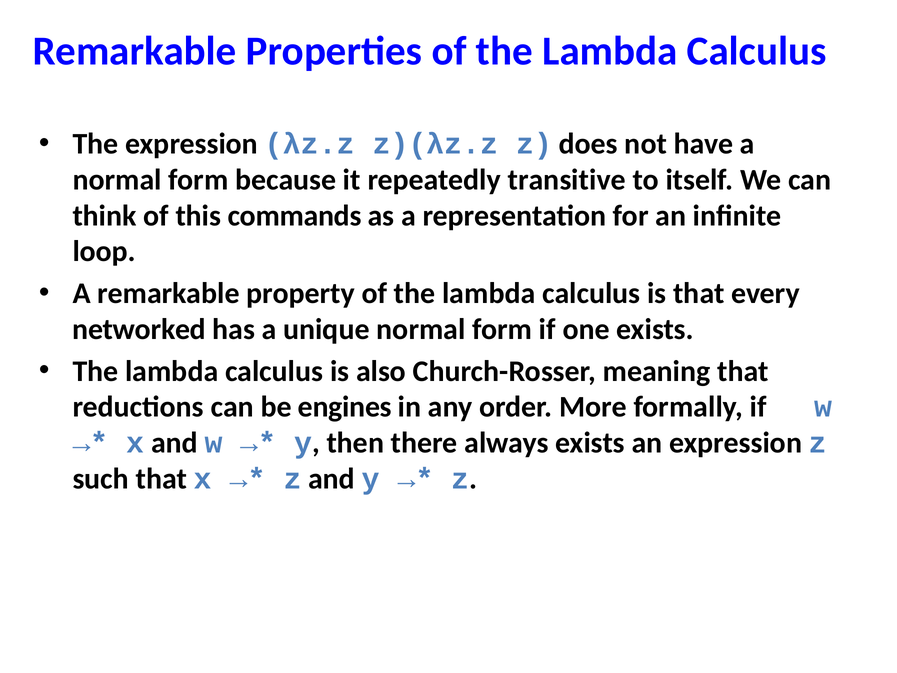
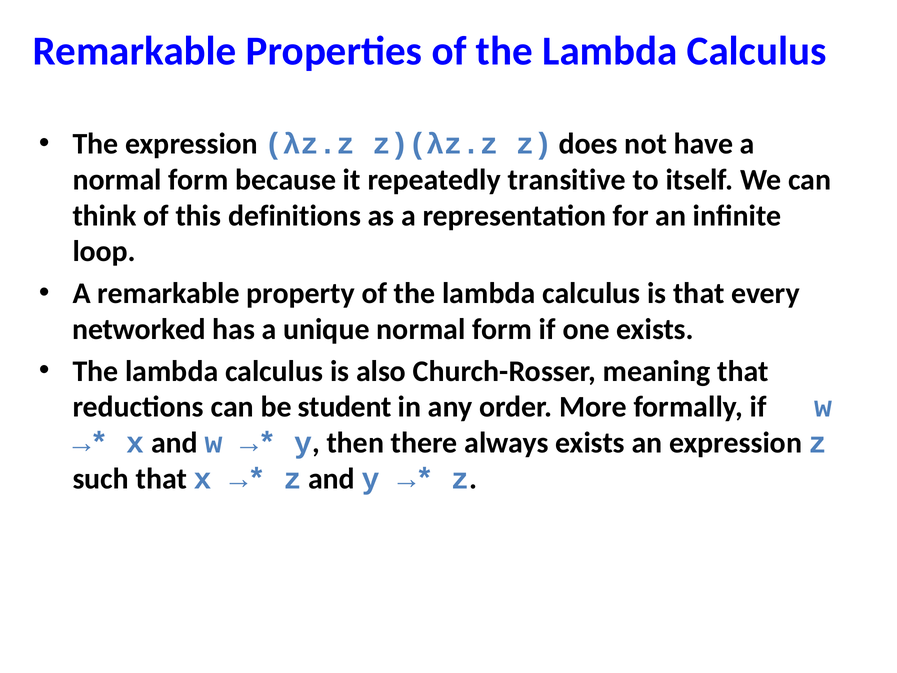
commands: commands -> definitions
engines: engines -> student
